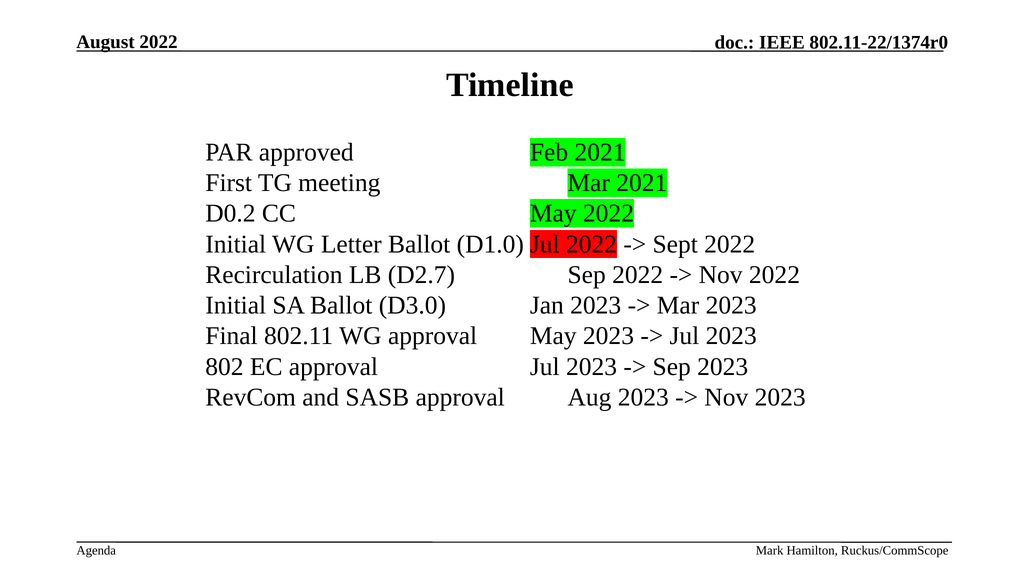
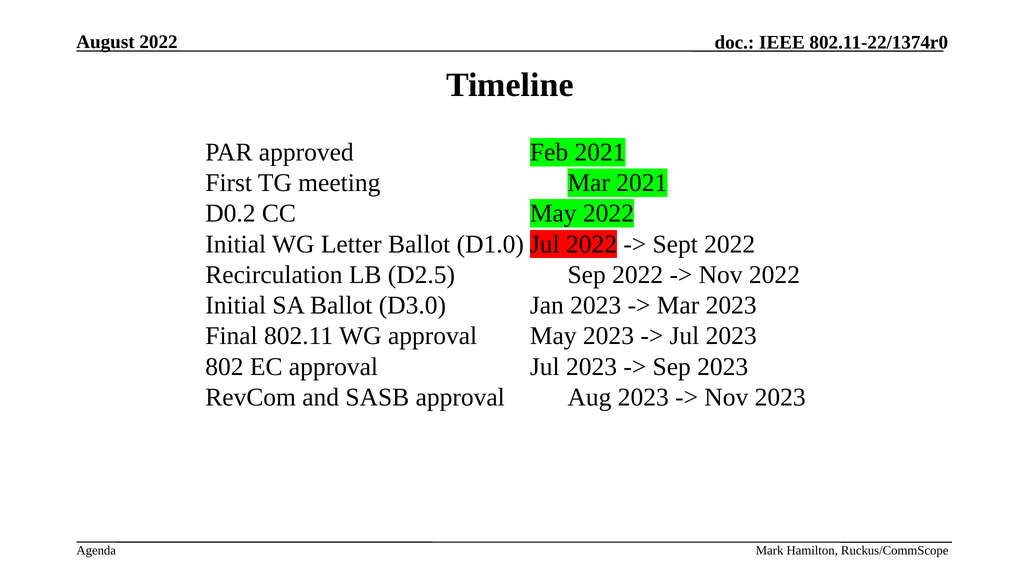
D2.7: D2.7 -> D2.5
